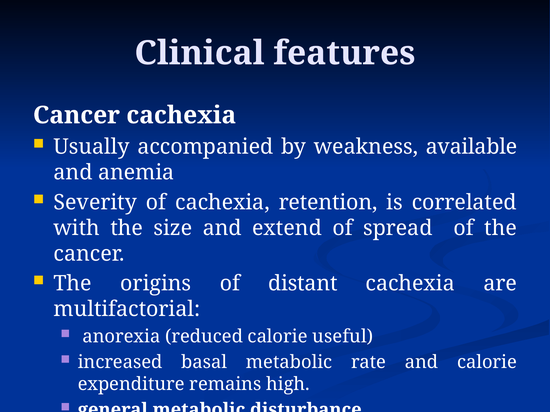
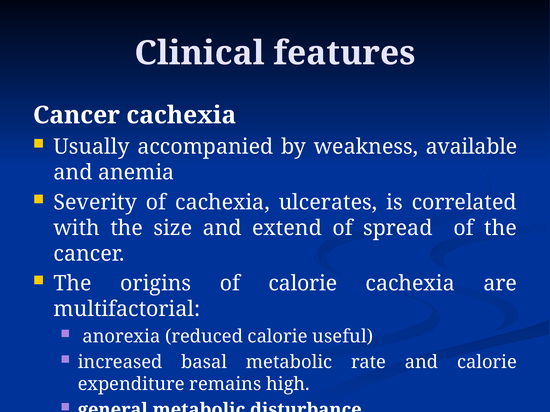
retention: retention -> ulcerates
of distant: distant -> calorie
